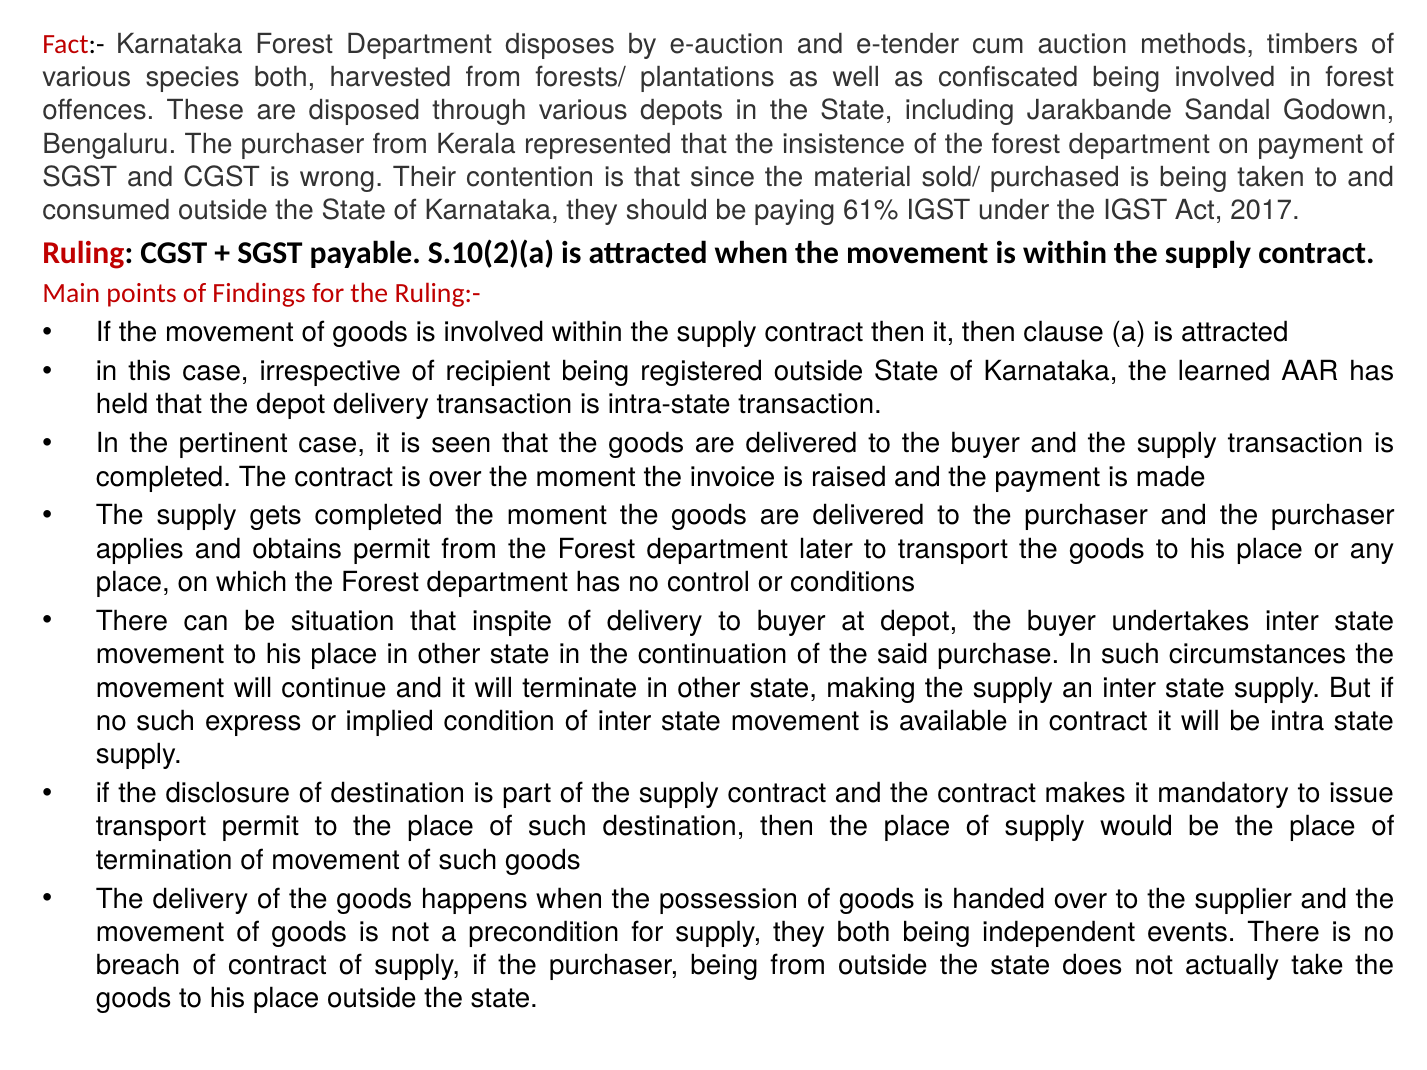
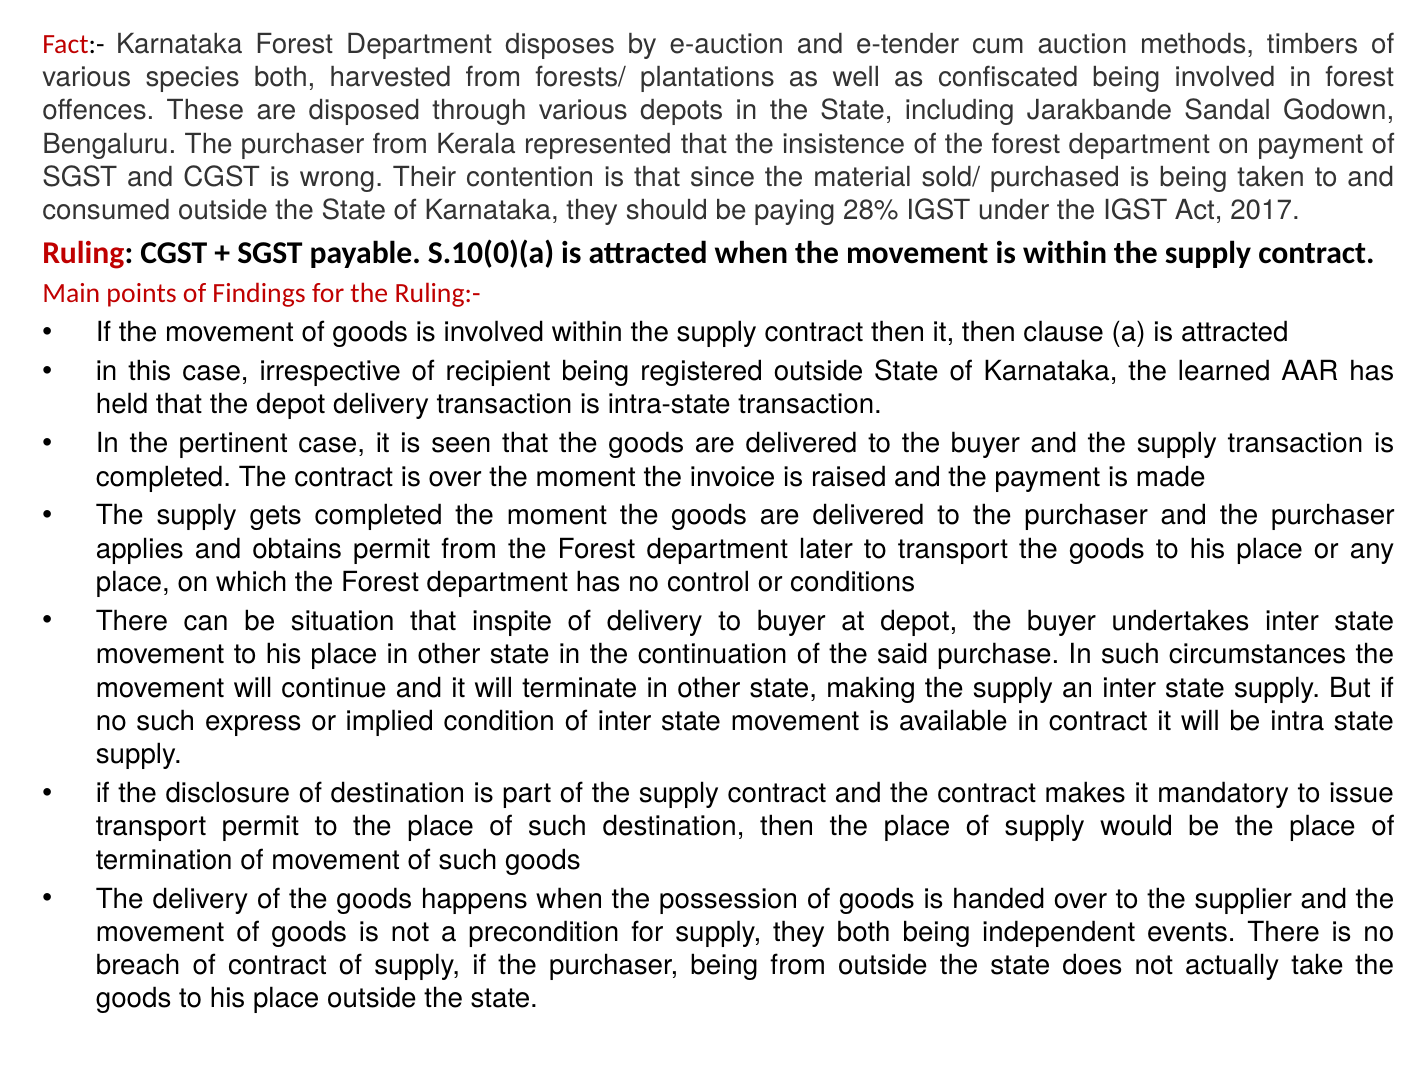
61%: 61% -> 28%
S.10(2)(a: S.10(2)(a -> S.10(0)(a
